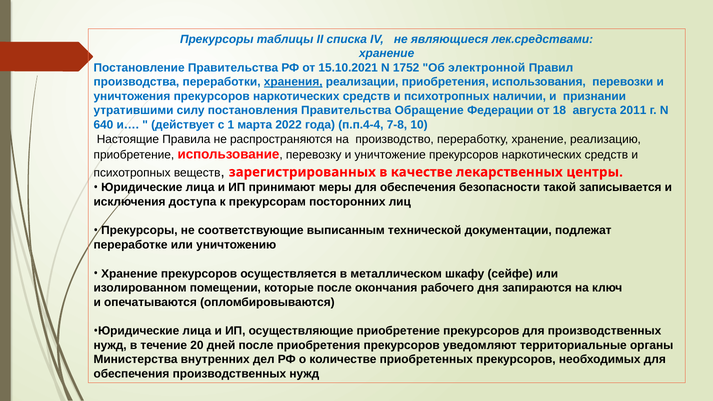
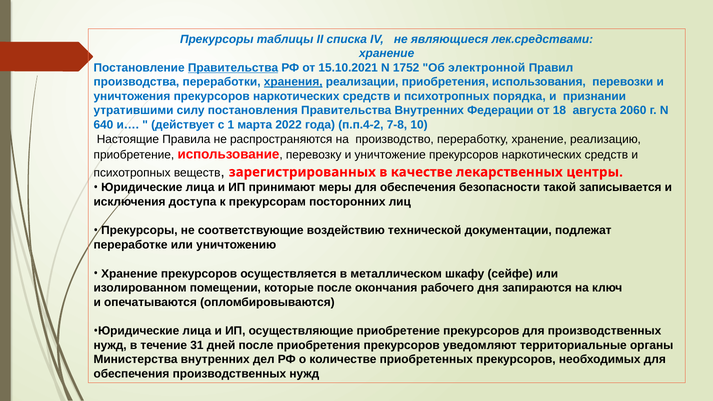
Правительства at (233, 68) underline: none -> present
наличии: наличии -> порядка
Правительства Обращение: Обращение -> Внутренних
2011: 2011 -> 2060
п.п.4-4: п.п.4-4 -> п.п.4-2
выписанным: выписанным -> воздействию
20: 20 -> 31
